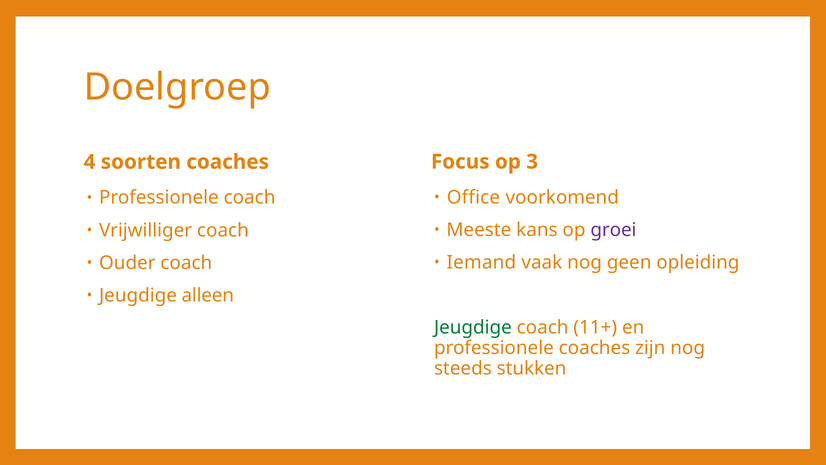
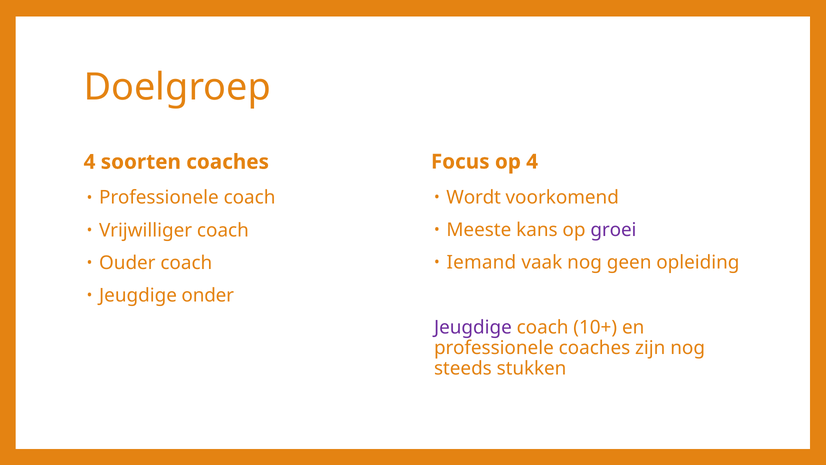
op 3: 3 -> 4
Office: Office -> Wordt
alleen: alleen -> onder
Jeugdige at (473, 327) colour: green -> purple
11+: 11+ -> 10+
